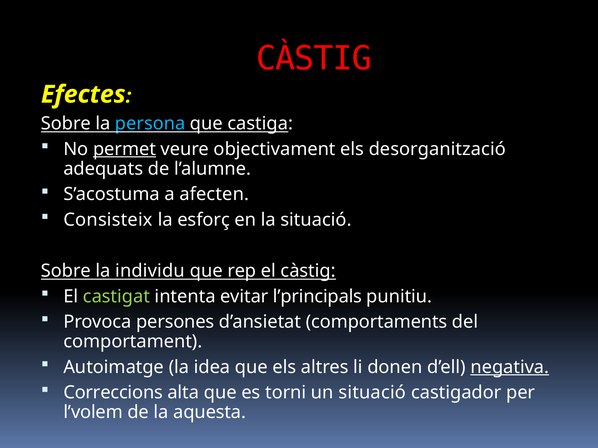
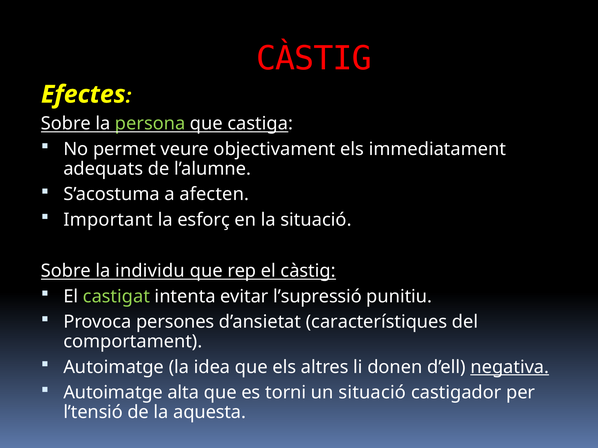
persona colour: light blue -> light green
permet underline: present -> none
desorganització: desorganització -> immediatament
Consisteix: Consisteix -> Important
l’principals: l’principals -> l’supressió
comportaments: comportaments -> característiques
Correccions at (113, 393): Correccions -> Autoimatge
l’volem: l’volem -> l’tensió
